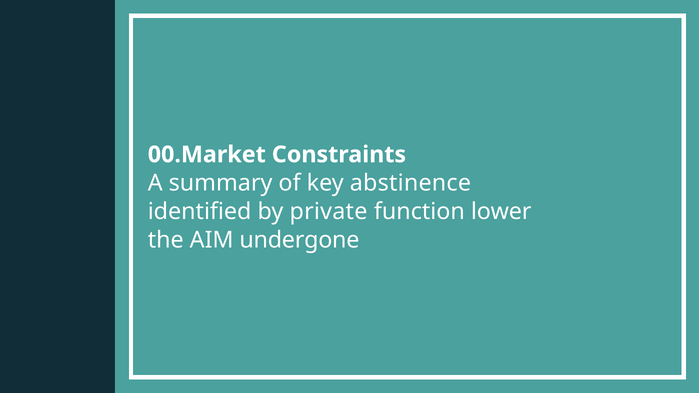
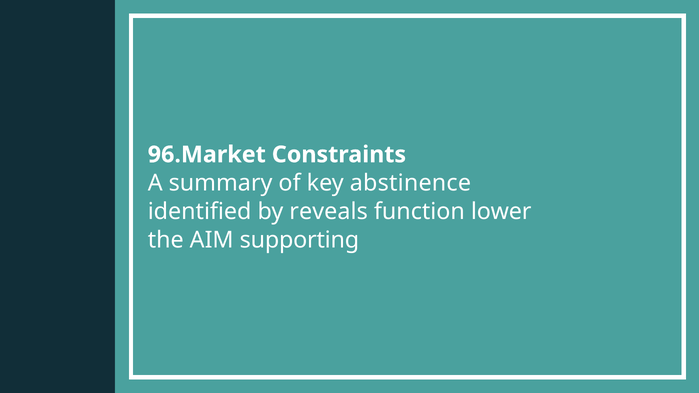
00.Market: 00.Market -> 96.Market
private: private -> reveals
undergone: undergone -> supporting
